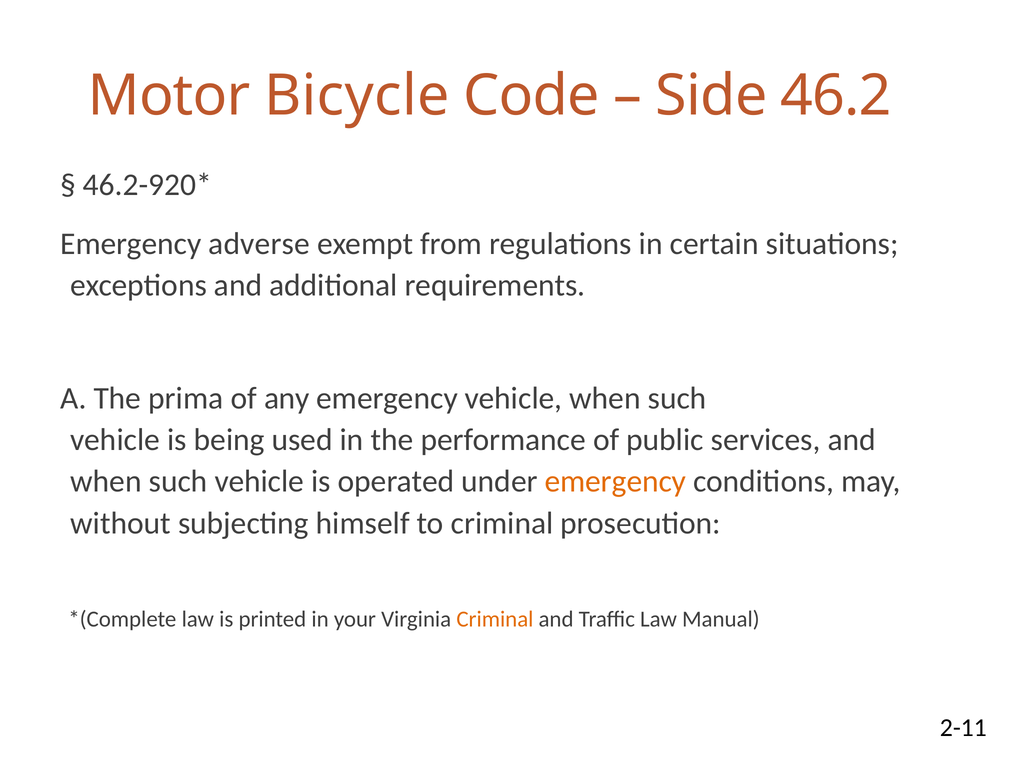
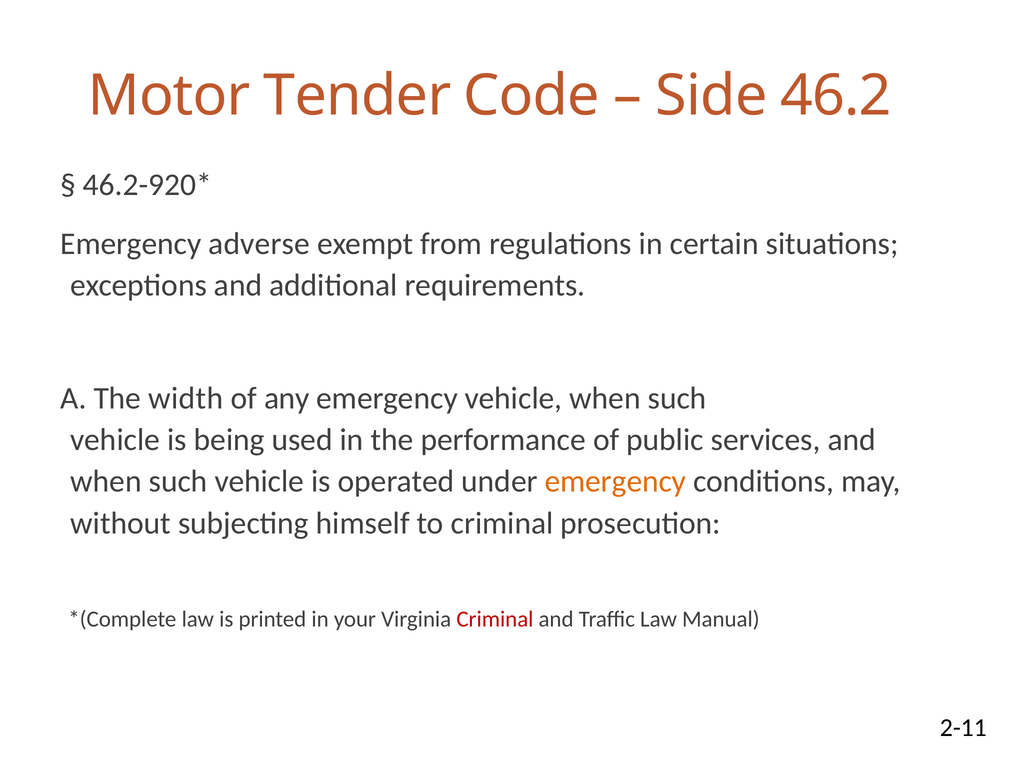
Bicycle: Bicycle -> Tender
prima: prima -> width
Criminal at (495, 620) colour: orange -> red
